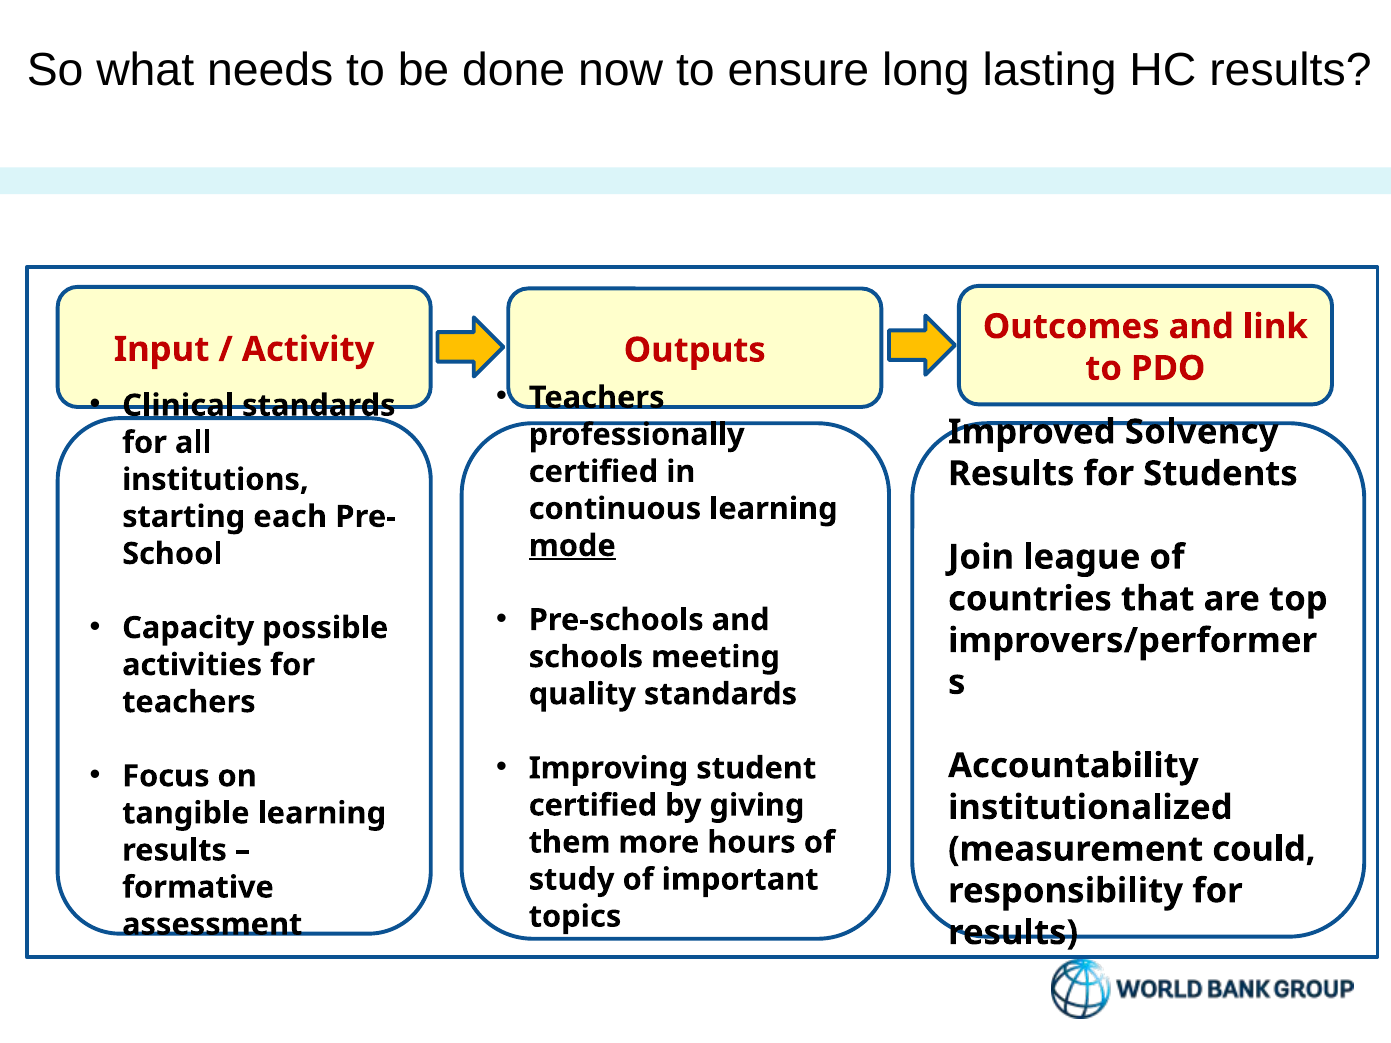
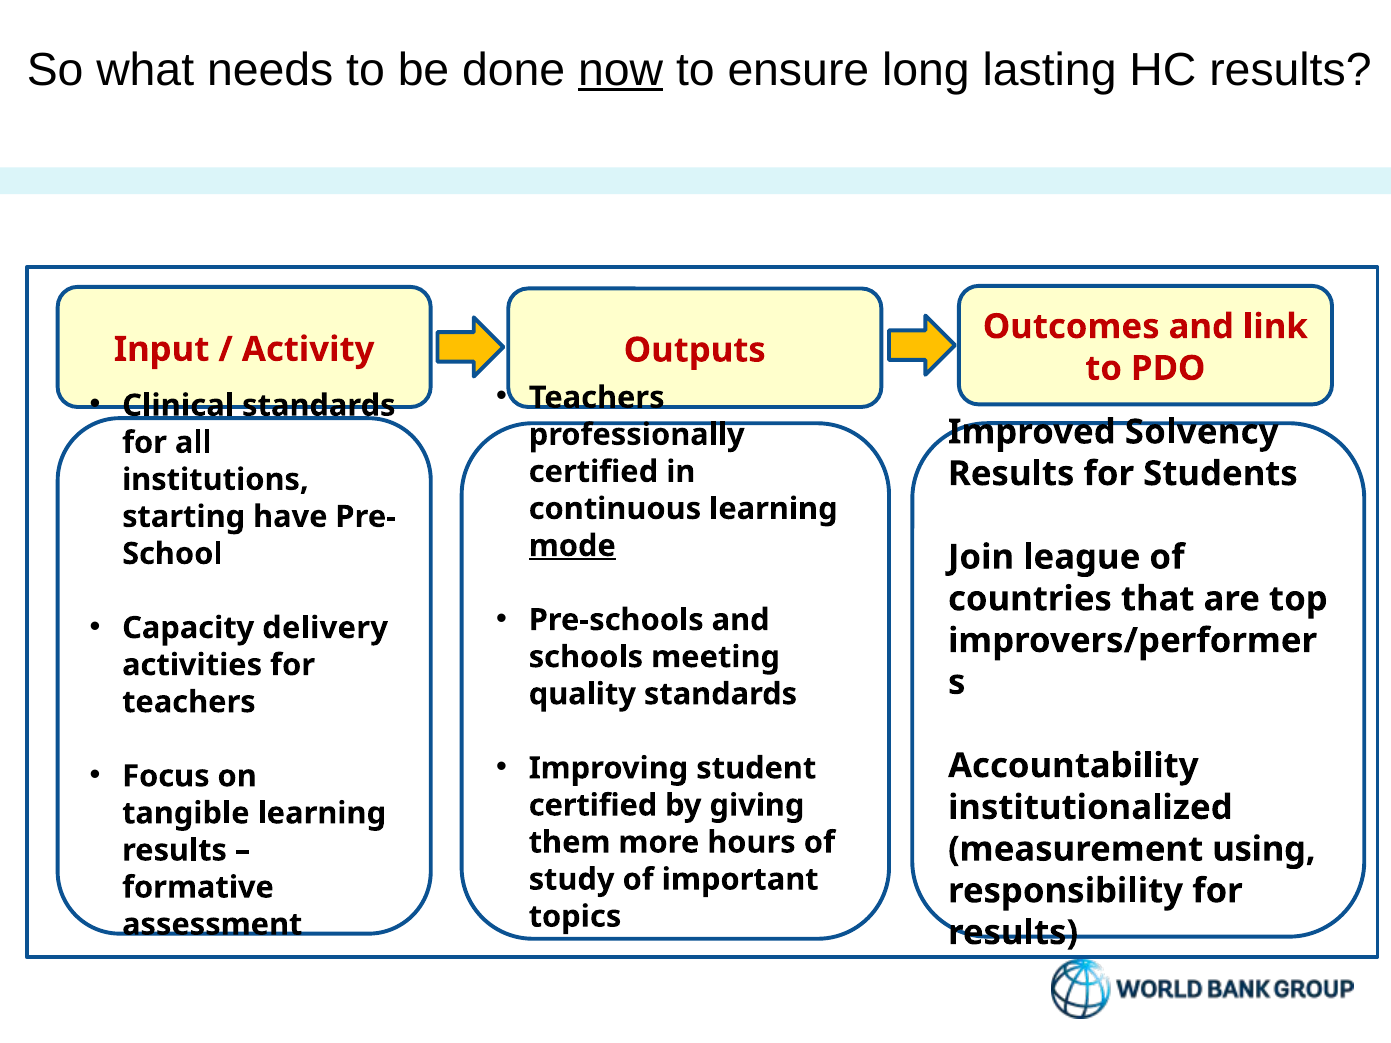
now underline: none -> present
each: each -> have
possible: possible -> delivery
could: could -> using
